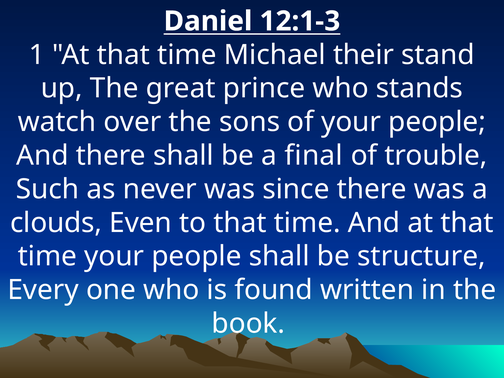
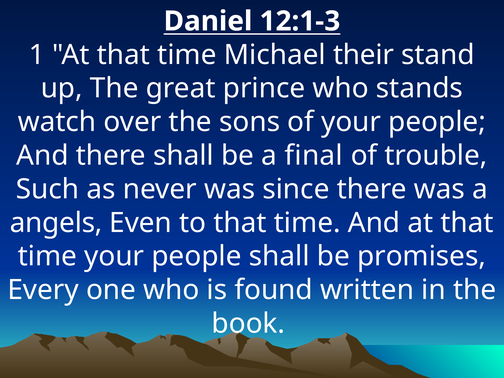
clouds: clouds -> angels
structure: structure -> promises
